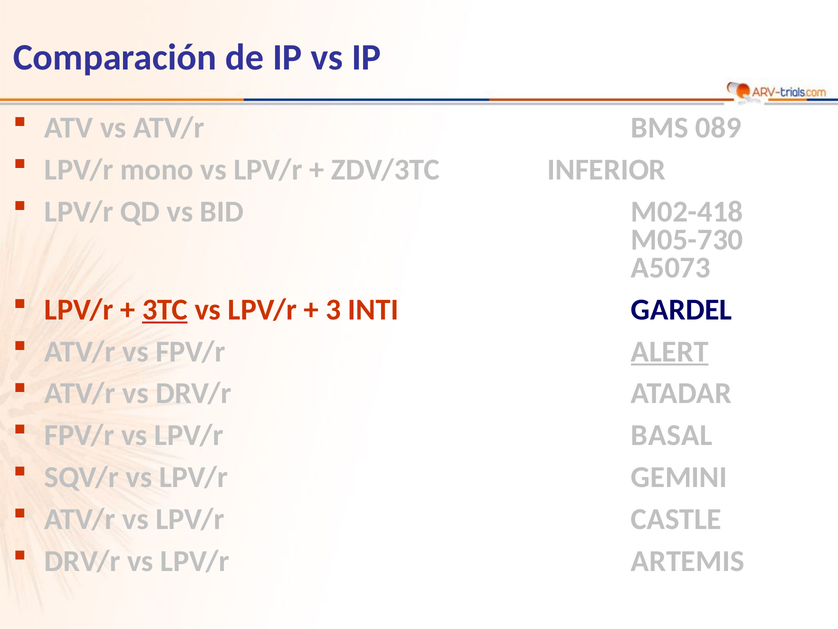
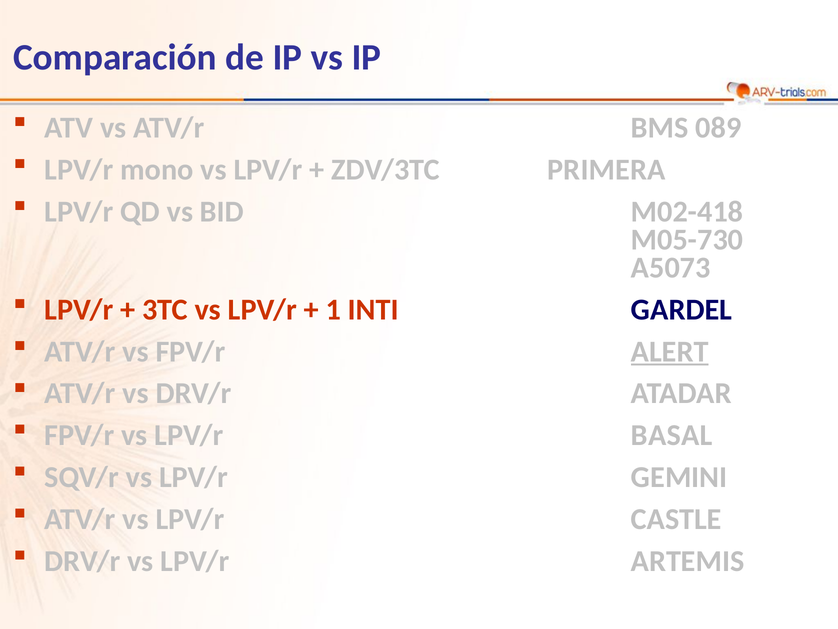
INFERIOR: INFERIOR -> PRIMERA
3TC underline: present -> none
3: 3 -> 1
